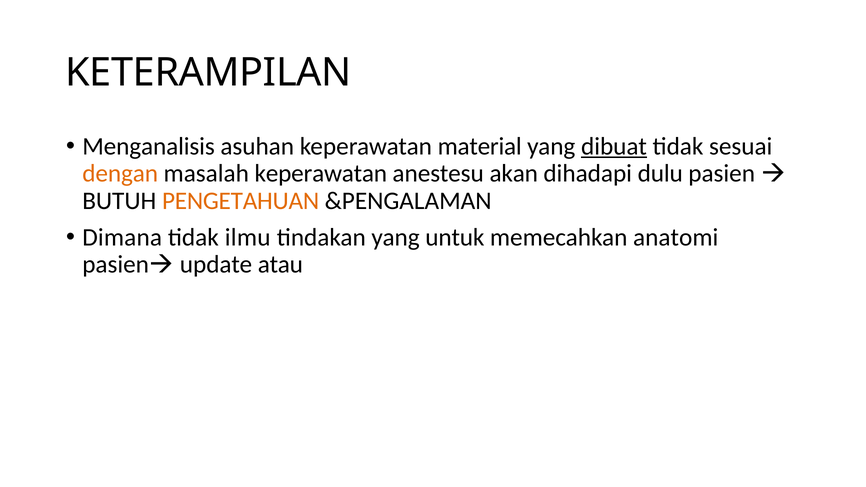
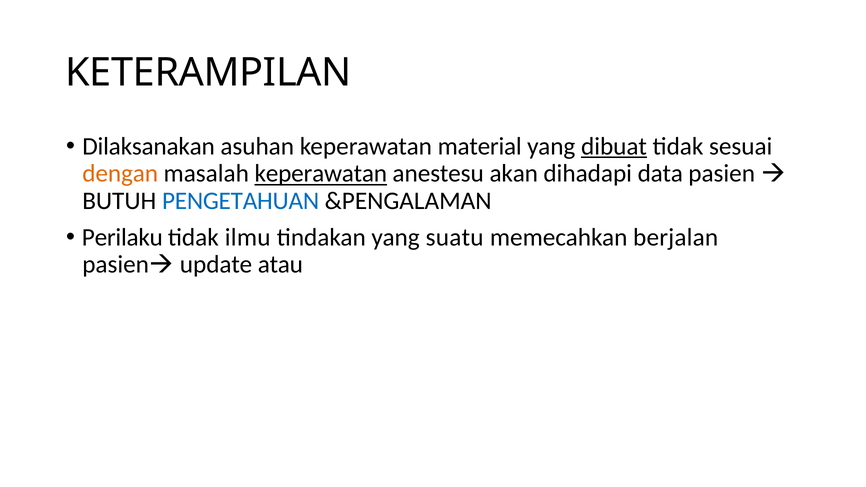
Menganalisis: Menganalisis -> Dilaksanakan
keperawatan at (321, 174) underline: none -> present
dulu: dulu -> data
PENGETAHUAN colour: orange -> blue
Dimana: Dimana -> Perilaku
untuk: untuk -> suatu
anatomi: anatomi -> berjalan
